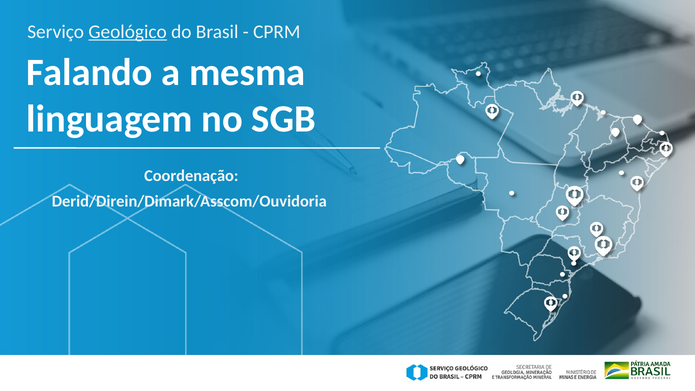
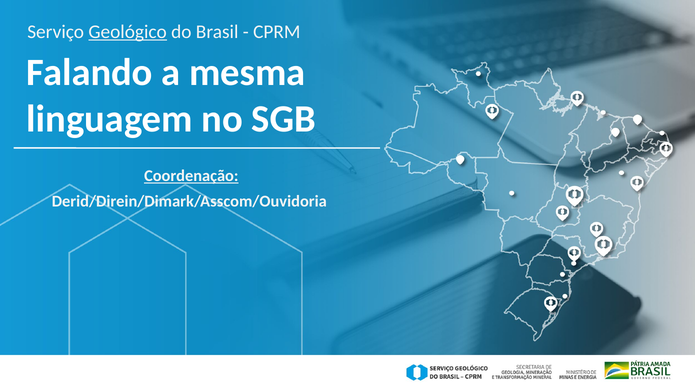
Coordenação underline: none -> present
